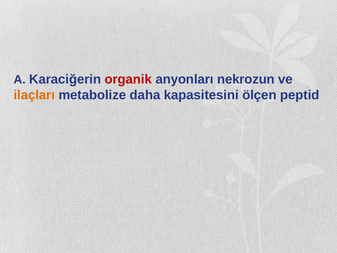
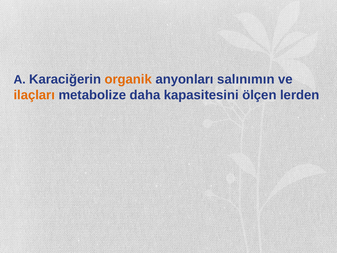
organik colour: red -> orange
nekrozun: nekrozun -> salınımın
peptid: peptid -> lerden
